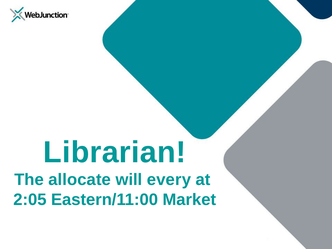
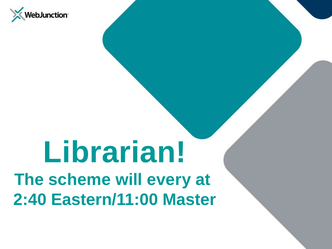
allocate: allocate -> scheme
2:05: 2:05 -> 2:40
Market: Market -> Master
